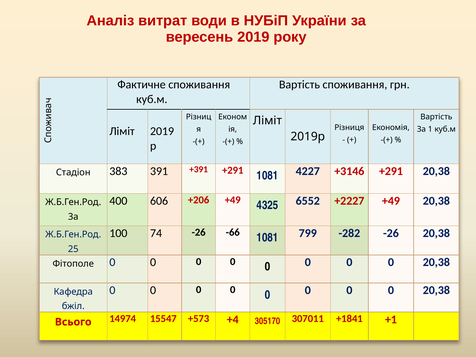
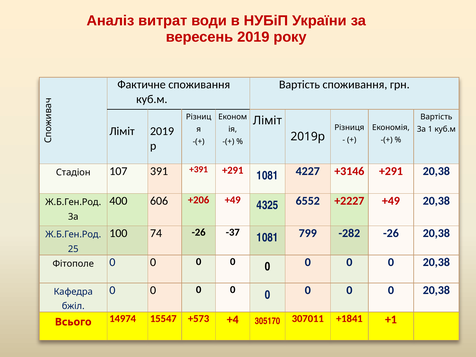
383: 383 -> 107
-66: -66 -> -37
